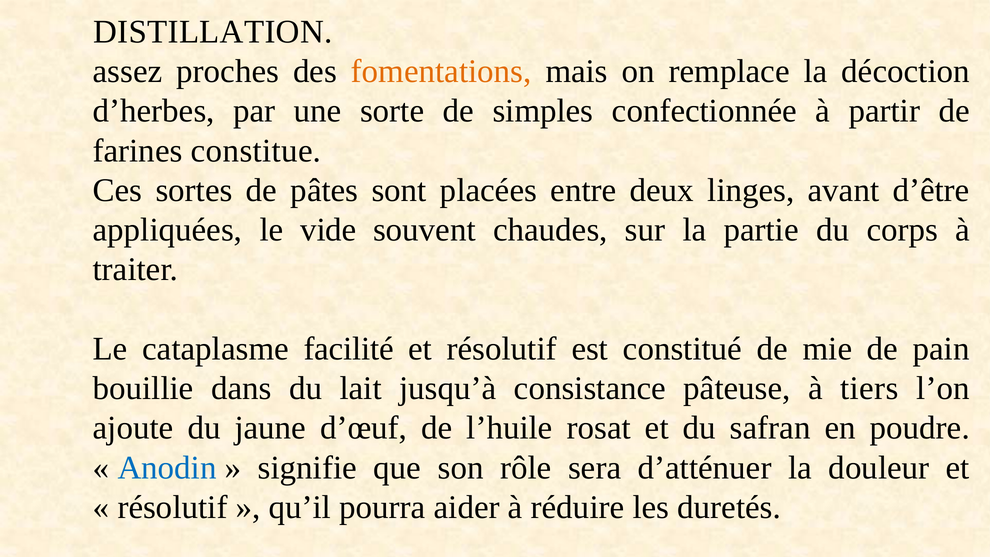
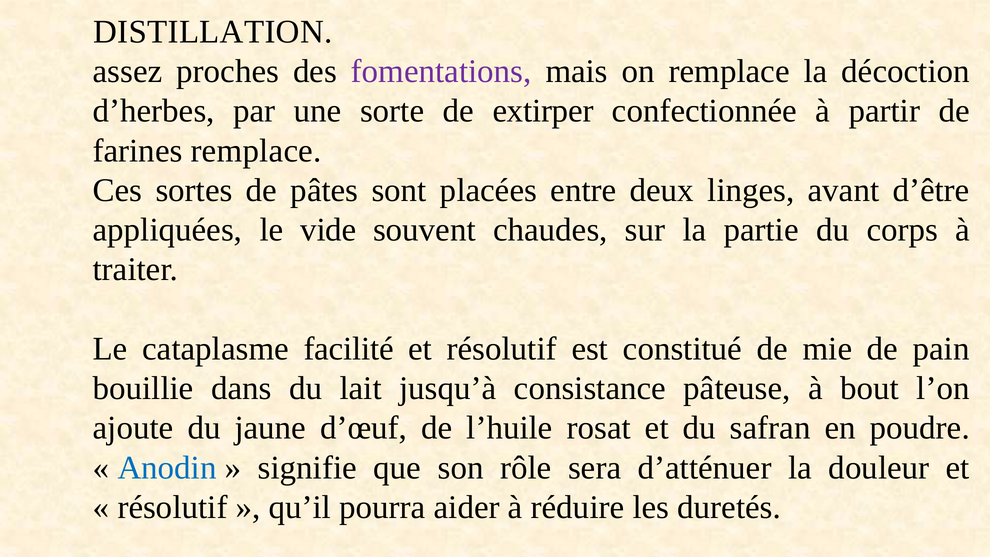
fomentations colour: orange -> purple
simples: simples -> extirper
farines constitue: constitue -> remplace
tiers: tiers -> bout
